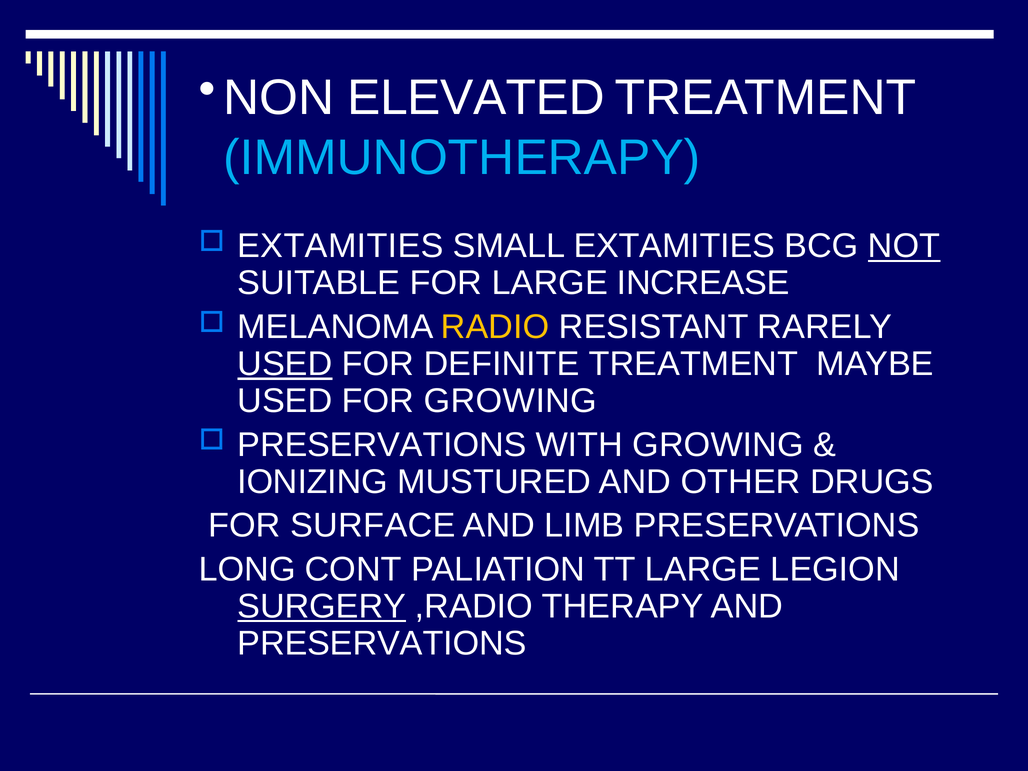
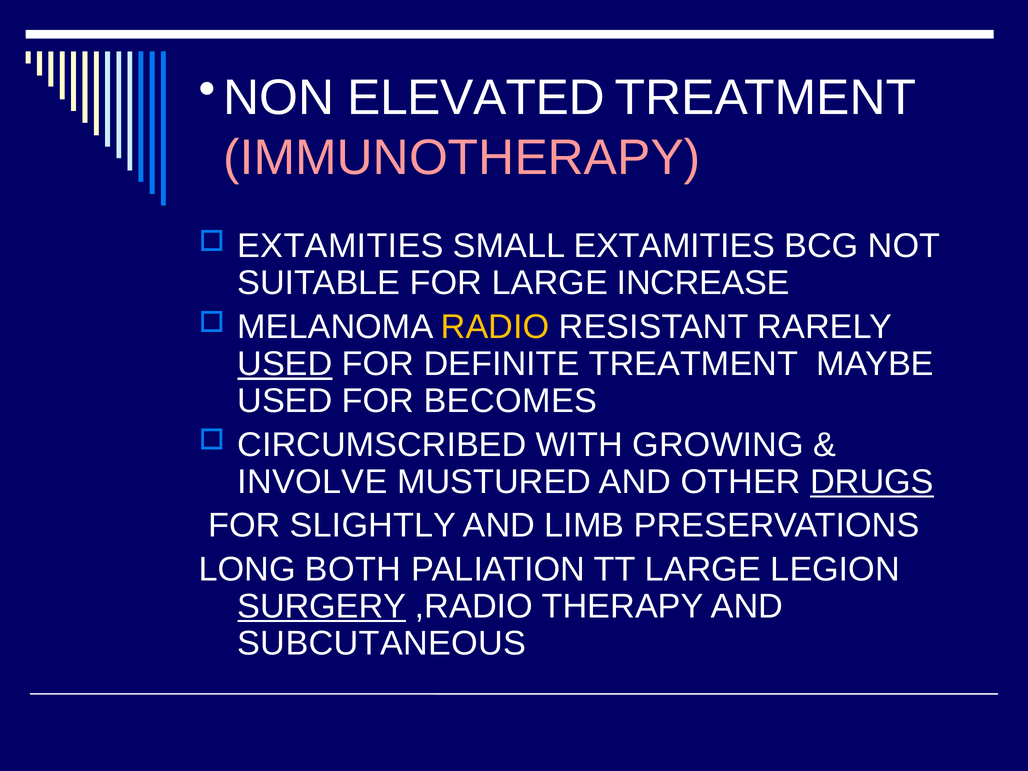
IMMUNOTHERAPY colour: light blue -> pink
NOT underline: present -> none
FOR GROWING: GROWING -> BECOMES
PRESERVATIONS at (382, 445): PRESERVATIONS -> CIRCUMSCRIBED
IONIZING: IONIZING -> INVOLVE
DRUGS underline: none -> present
SURFACE: SURFACE -> SLIGHTLY
CONT: CONT -> BOTH
PRESERVATIONS at (382, 643): PRESERVATIONS -> SUBCUTANEOUS
